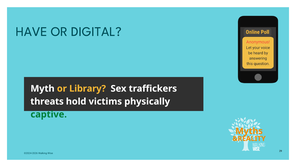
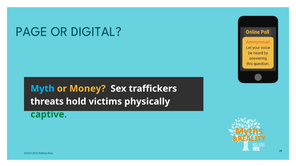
HAVE: HAVE -> PAGE
Myth colour: white -> light blue
Library: Library -> Money
